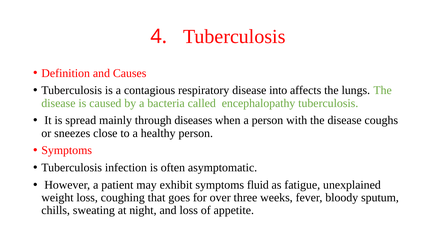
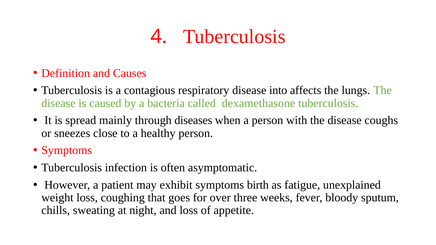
encephalopathy: encephalopathy -> dexamethasone
fluid: fluid -> birth
